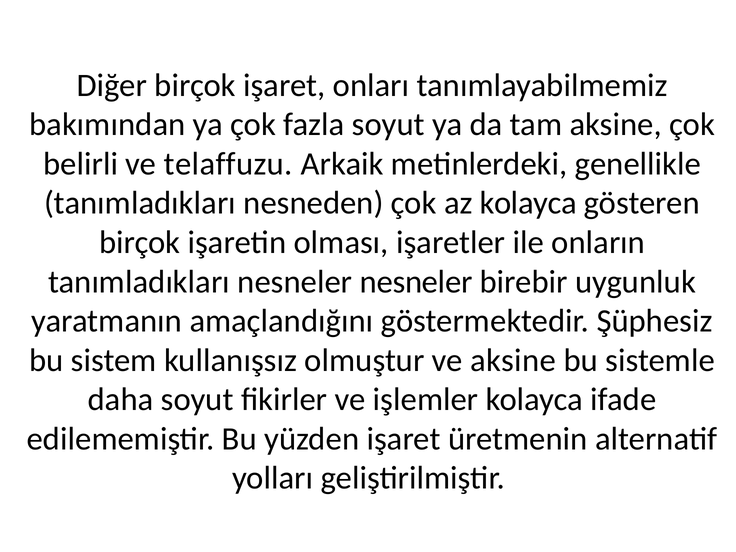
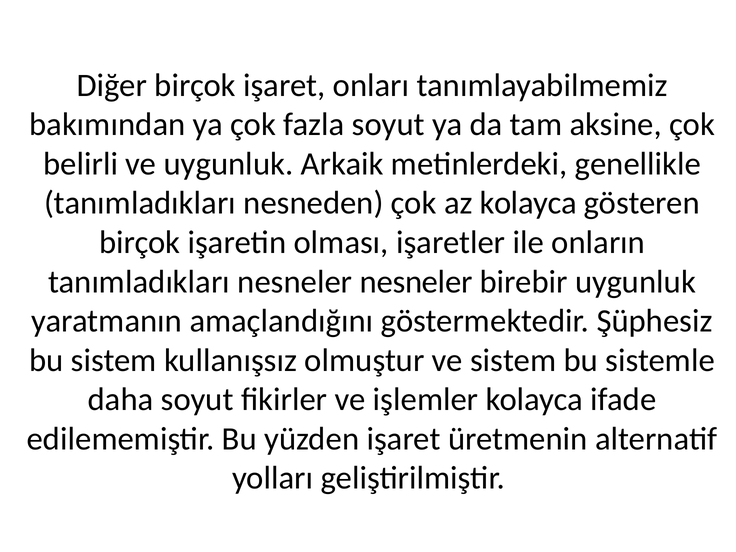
ve telaffuzu: telaffuzu -> uygunluk
ve aksine: aksine -> sistem
